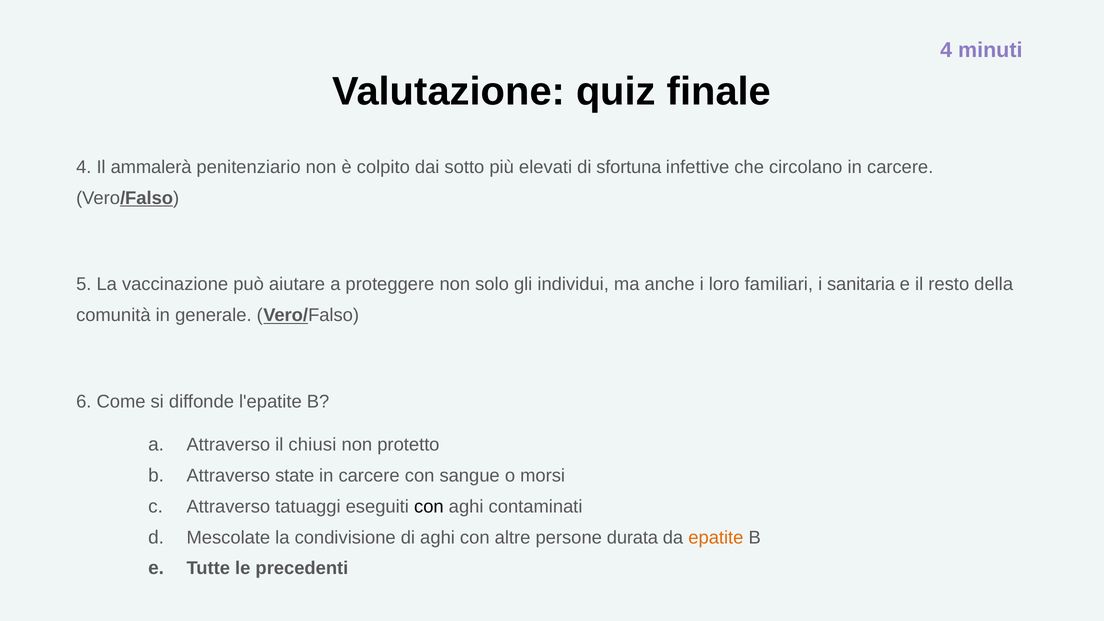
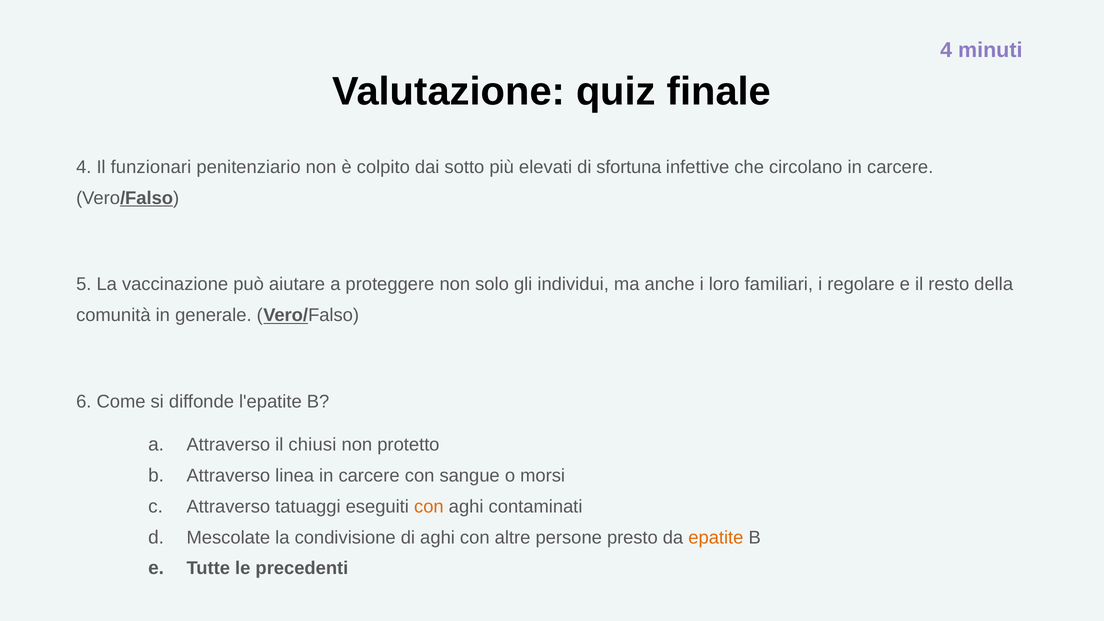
ammalerà: ammalerà -> funzionari
sanitaria: sanitaria -> regolare
state: state -> linea
con at (429, 507) colour: black -> orange
durata: durata -> presto
